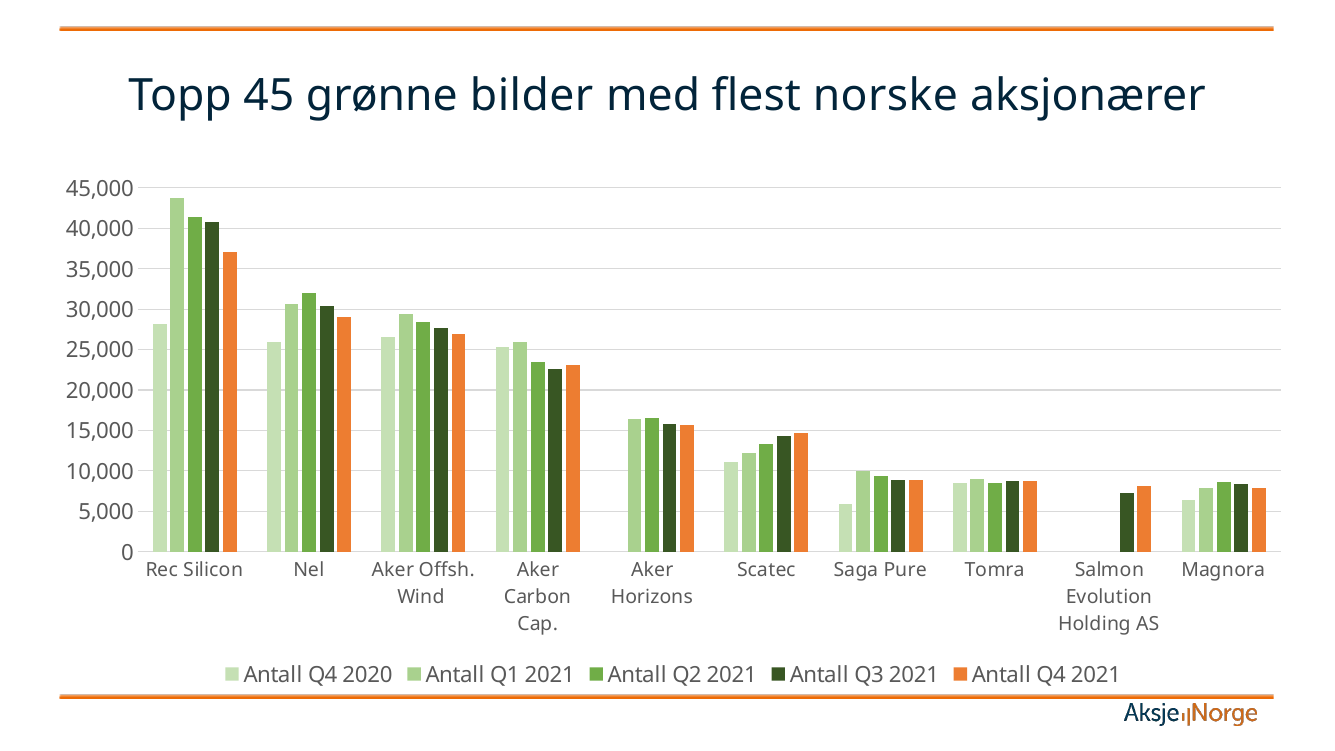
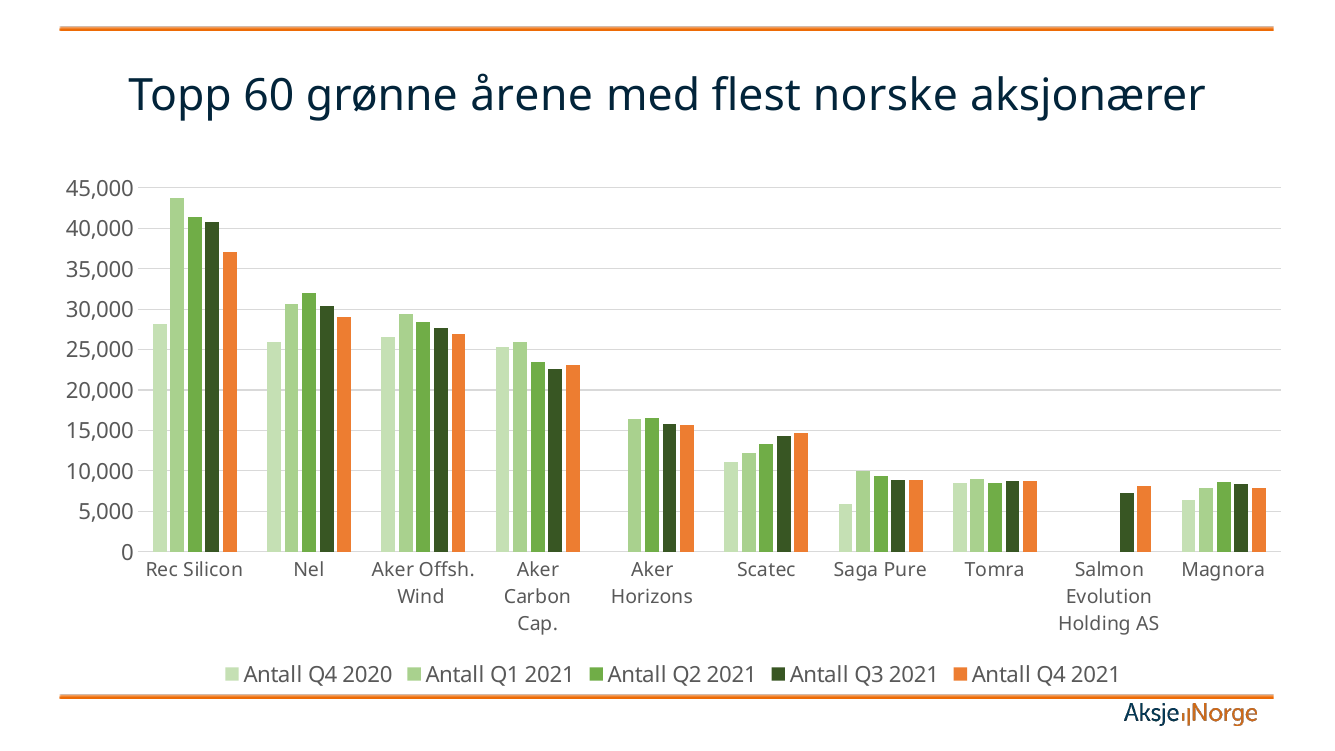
45: 45 -> 60
bilder: bilder -> årene
